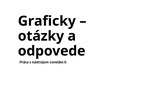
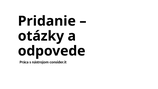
Graficky: Graficky -> Pridanie
